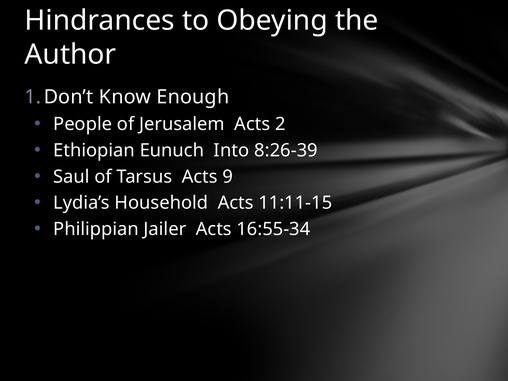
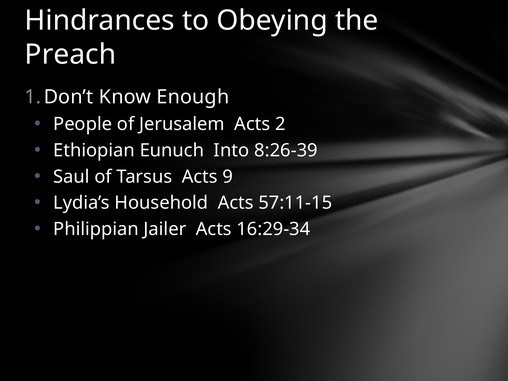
Author: Author -> Preach
11:11-15: 11:11-15 -> 57:11-15
16:55-34: 16:55-34 -> 16:29-34
